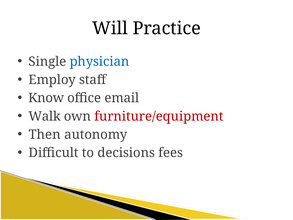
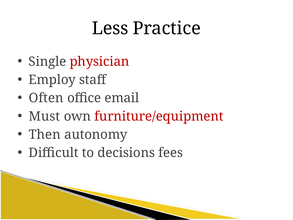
Will: Will -> Less
physician colour: blue -> red
Know: Know -> Often
Walk: Walk -> Must
